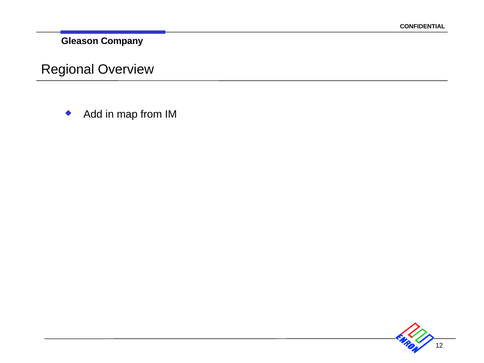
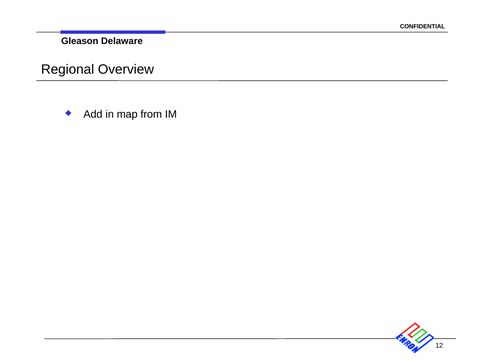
Company: Company -> Delaware
